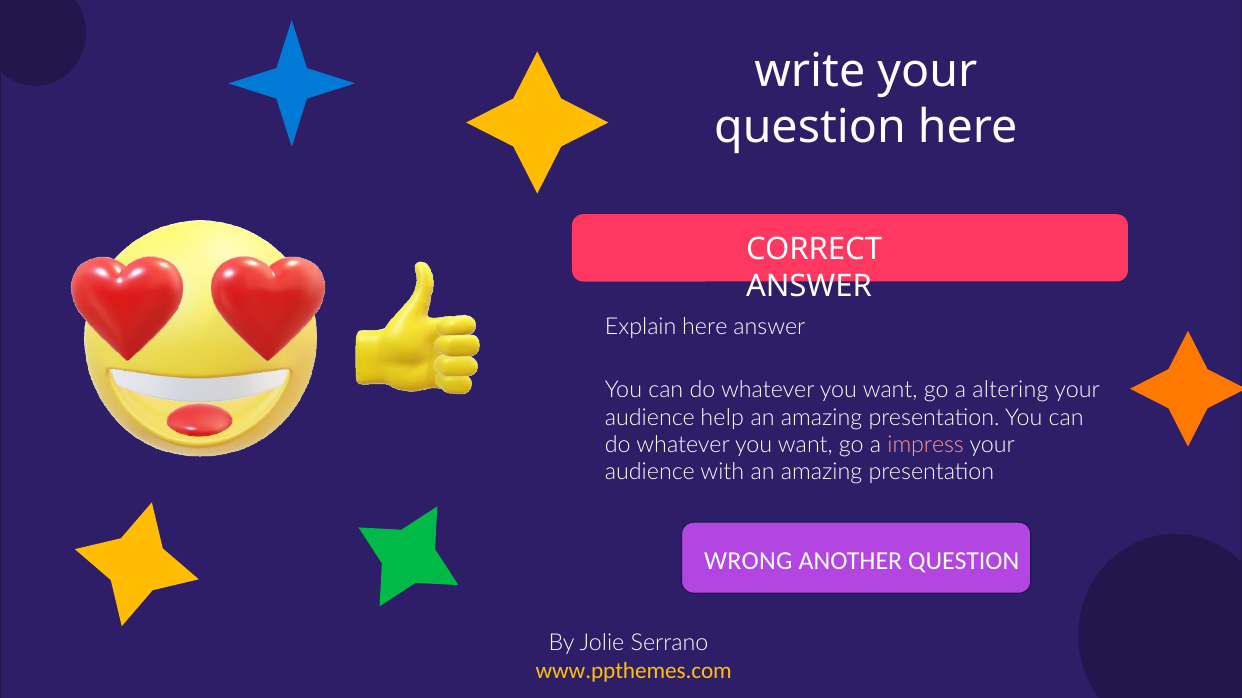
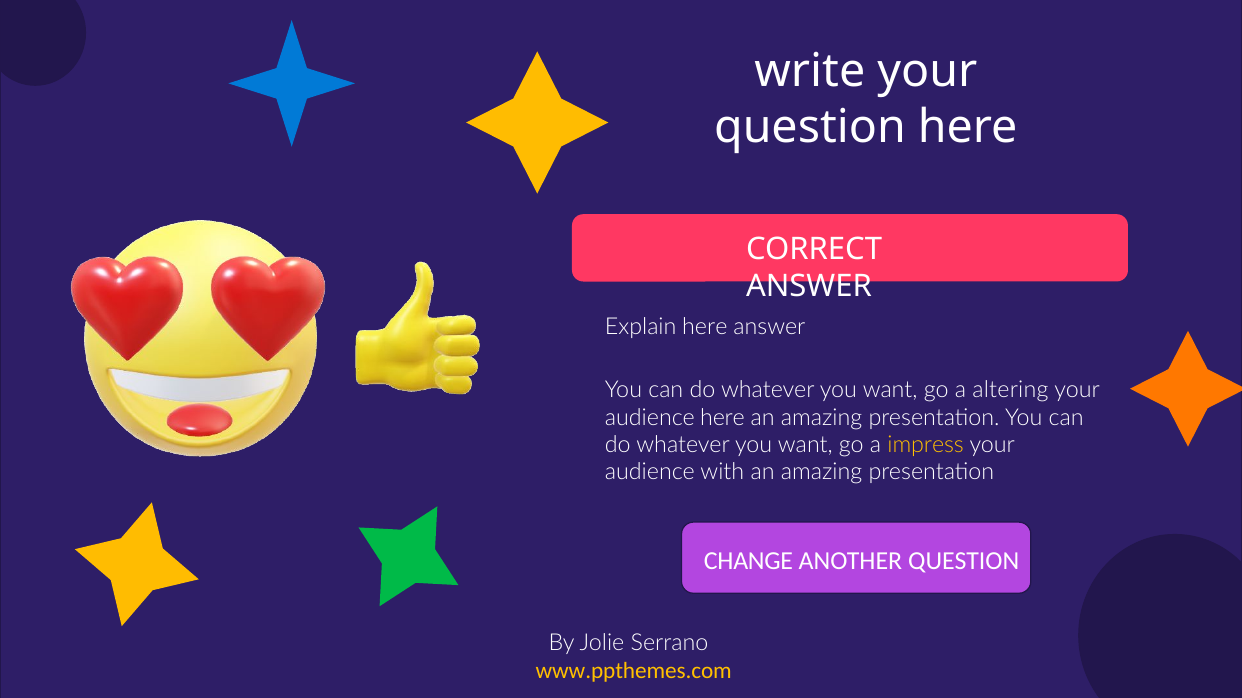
audience help: help -> here
impress colour: pink -> yellow
WRONG: WRONG -> CHANGE
